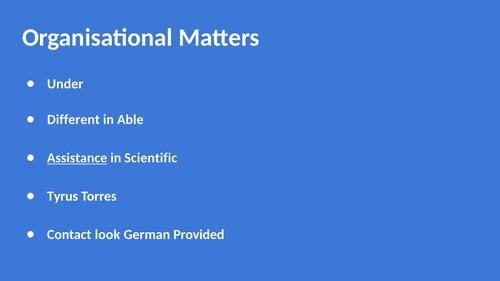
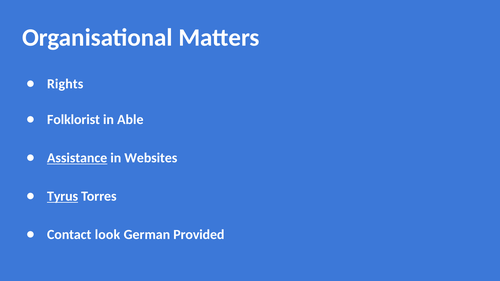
Under: Under -> Rights
Different: Different -> Folklorist
Scientific: Scientific -> Websites
Tyrus underline: none -> present
